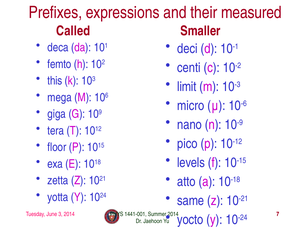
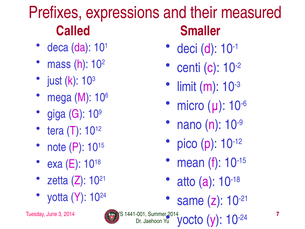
femto: femto -> mass
this: this -> just
floor: floor -> note
levels: levels -> mean
